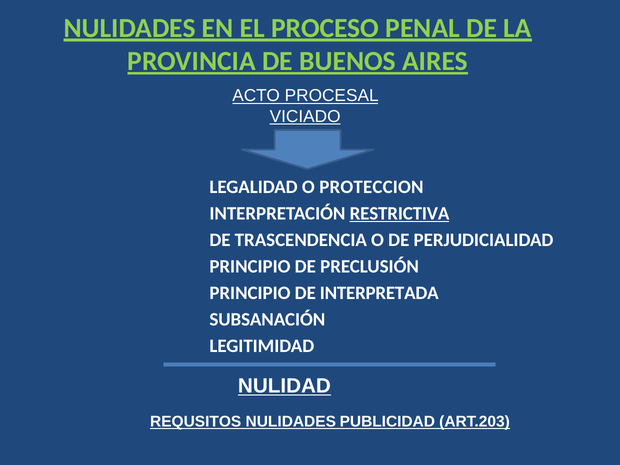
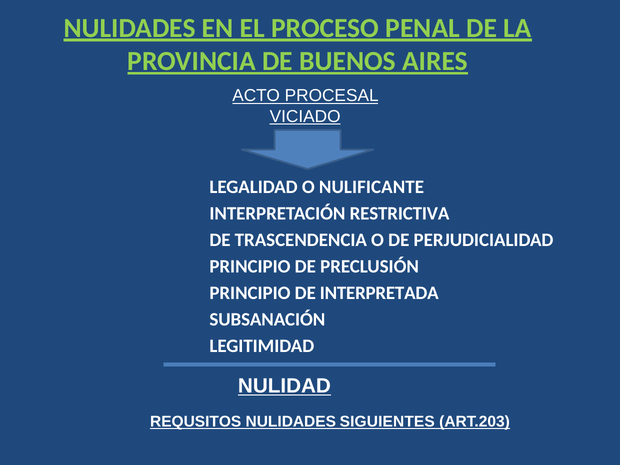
PROTECCION: PROTECCION -> NULIFICANTE
RESTRICTIVA underline: present -> none
PUBLICIDAD: PUBLICIDAD -> SIGUIENTES
